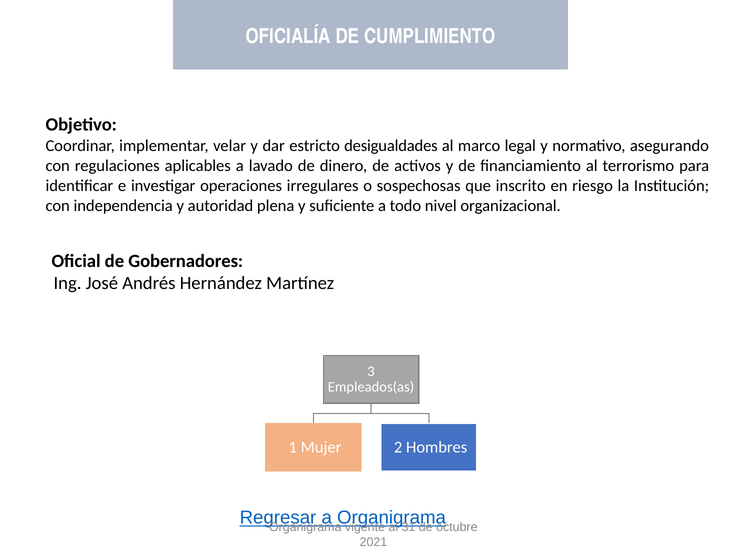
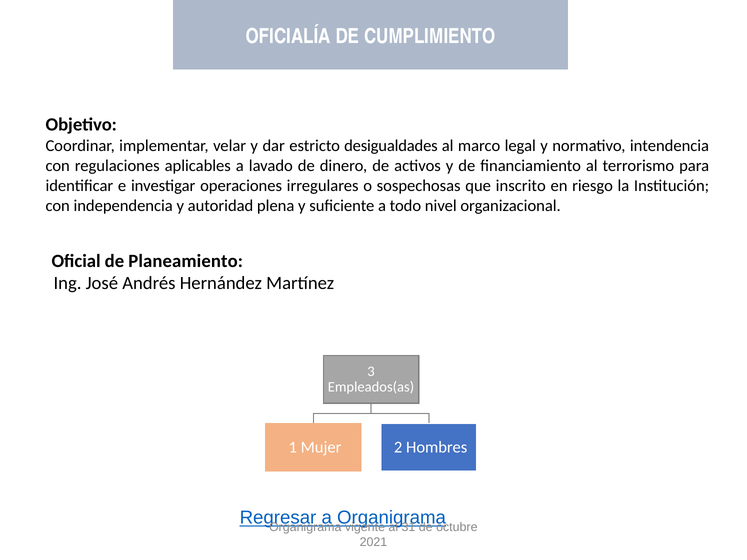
asegurando: asegurando -> intendencia
Gobernadores: Gobernadores -> Planeamiento
